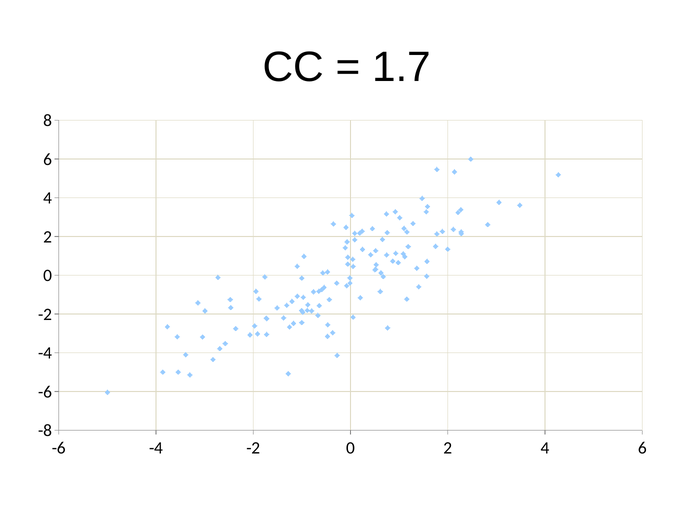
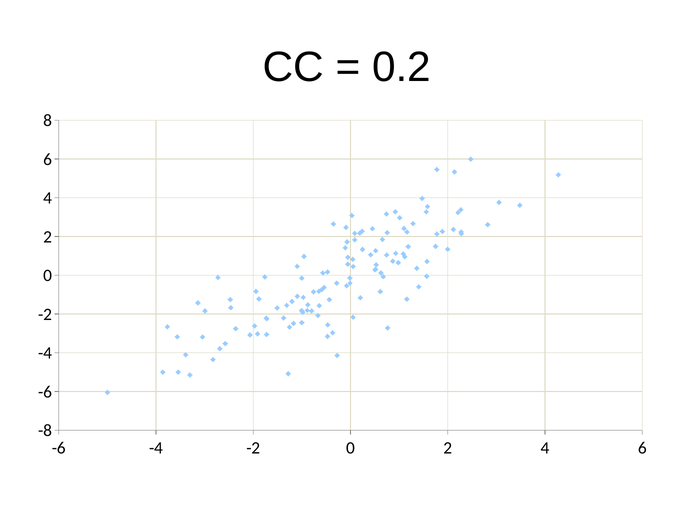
1.7: 1.7 -> 0.2
